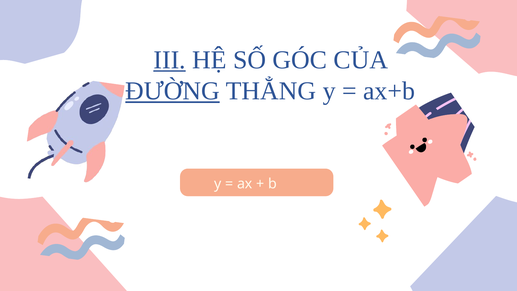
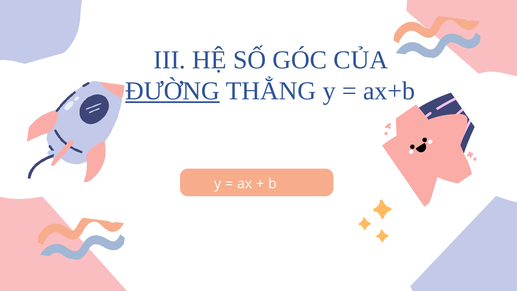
III underline: present -> none
